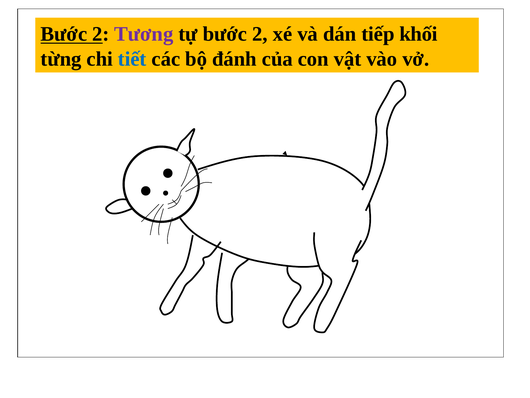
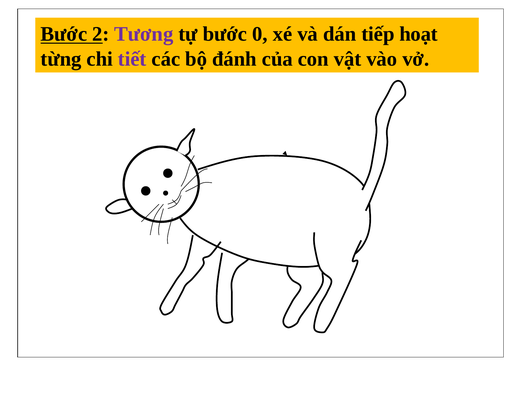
tự bước 2: 2 -> 0
khối: khối -> hoạt
tiết colour: blue -> purple
